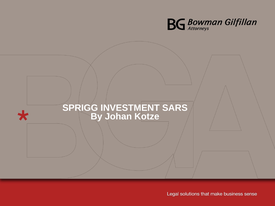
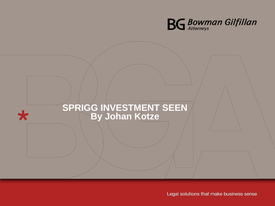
SARS: SARS -> SEEN
